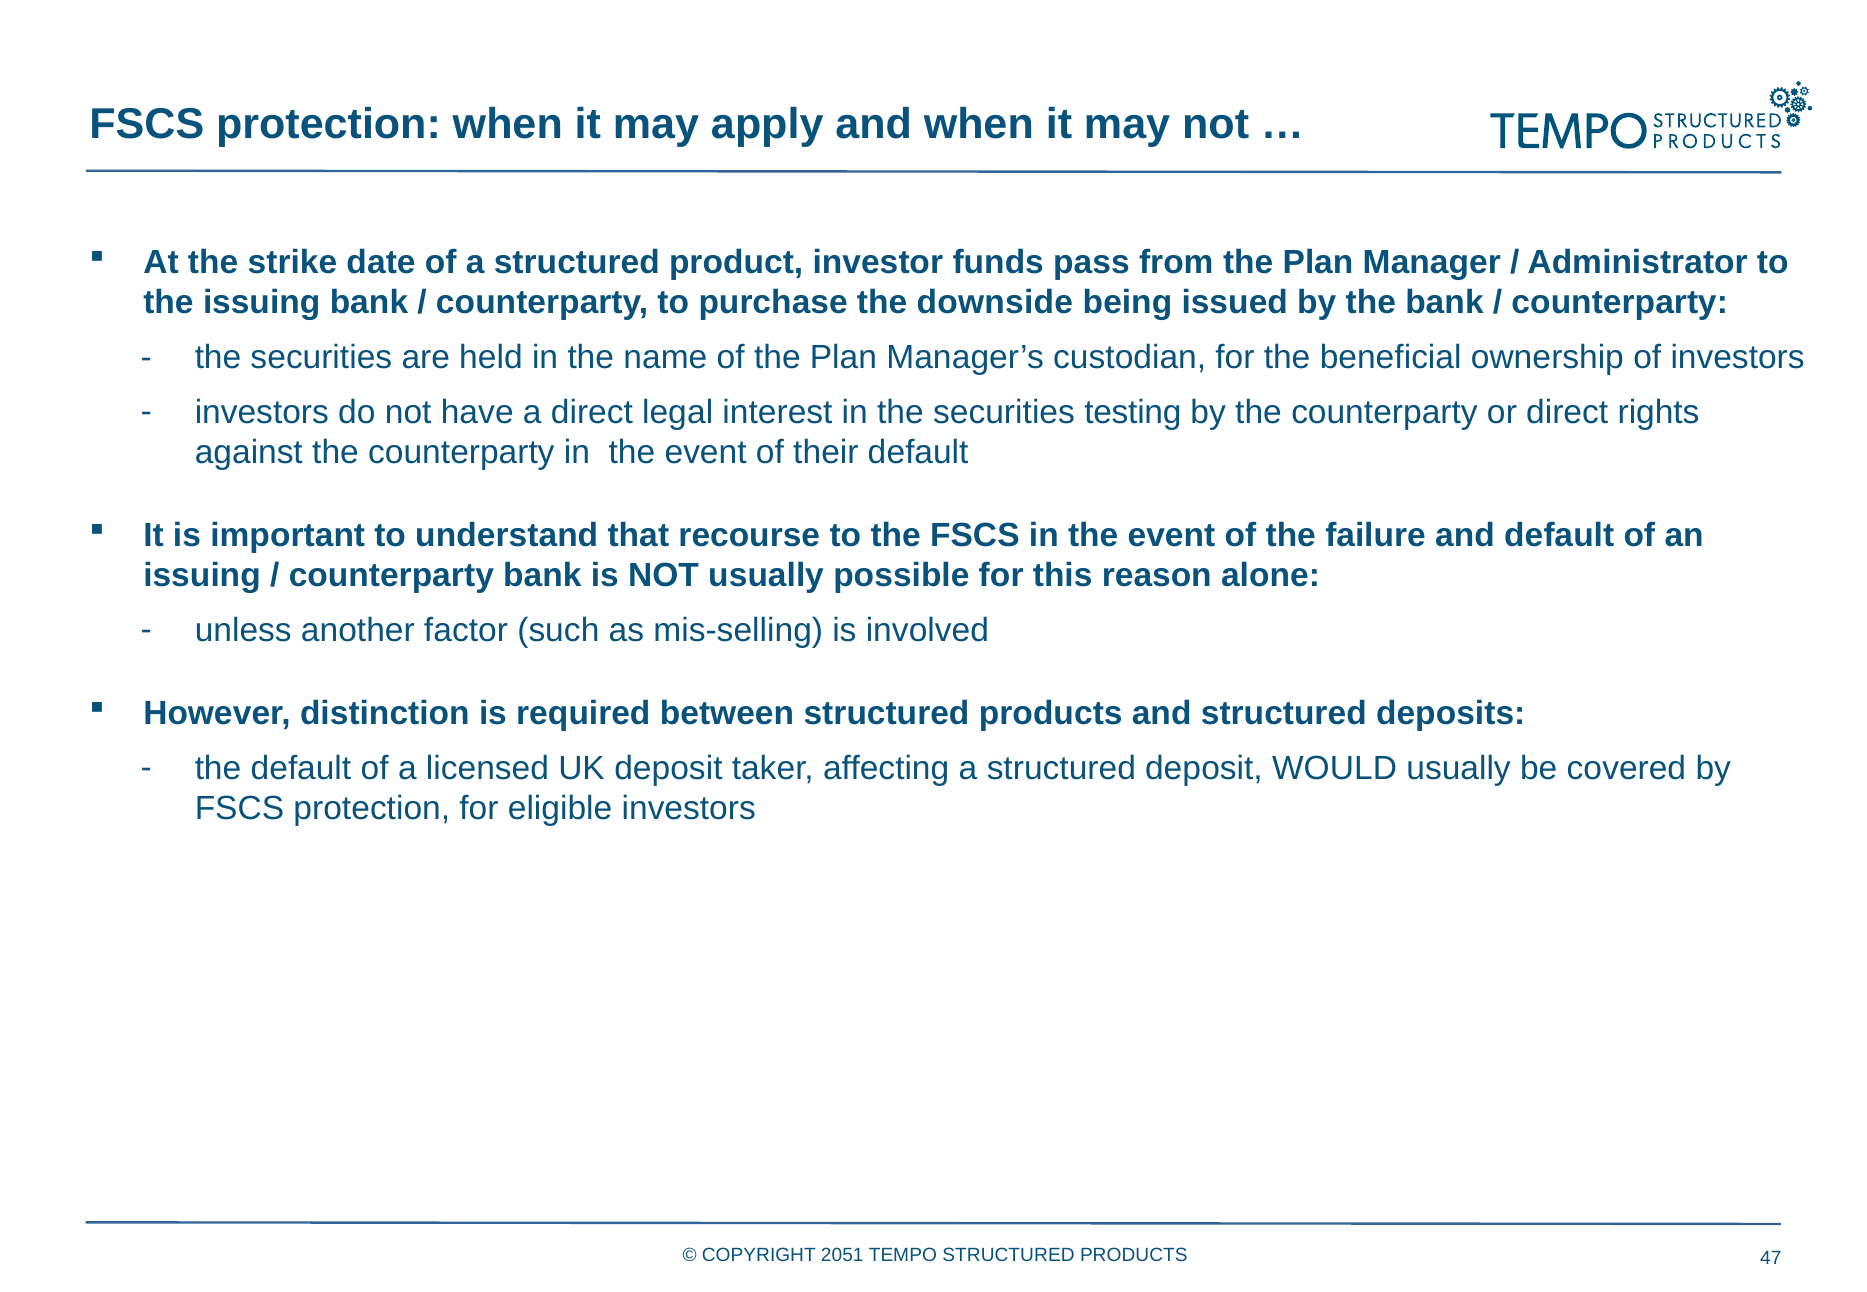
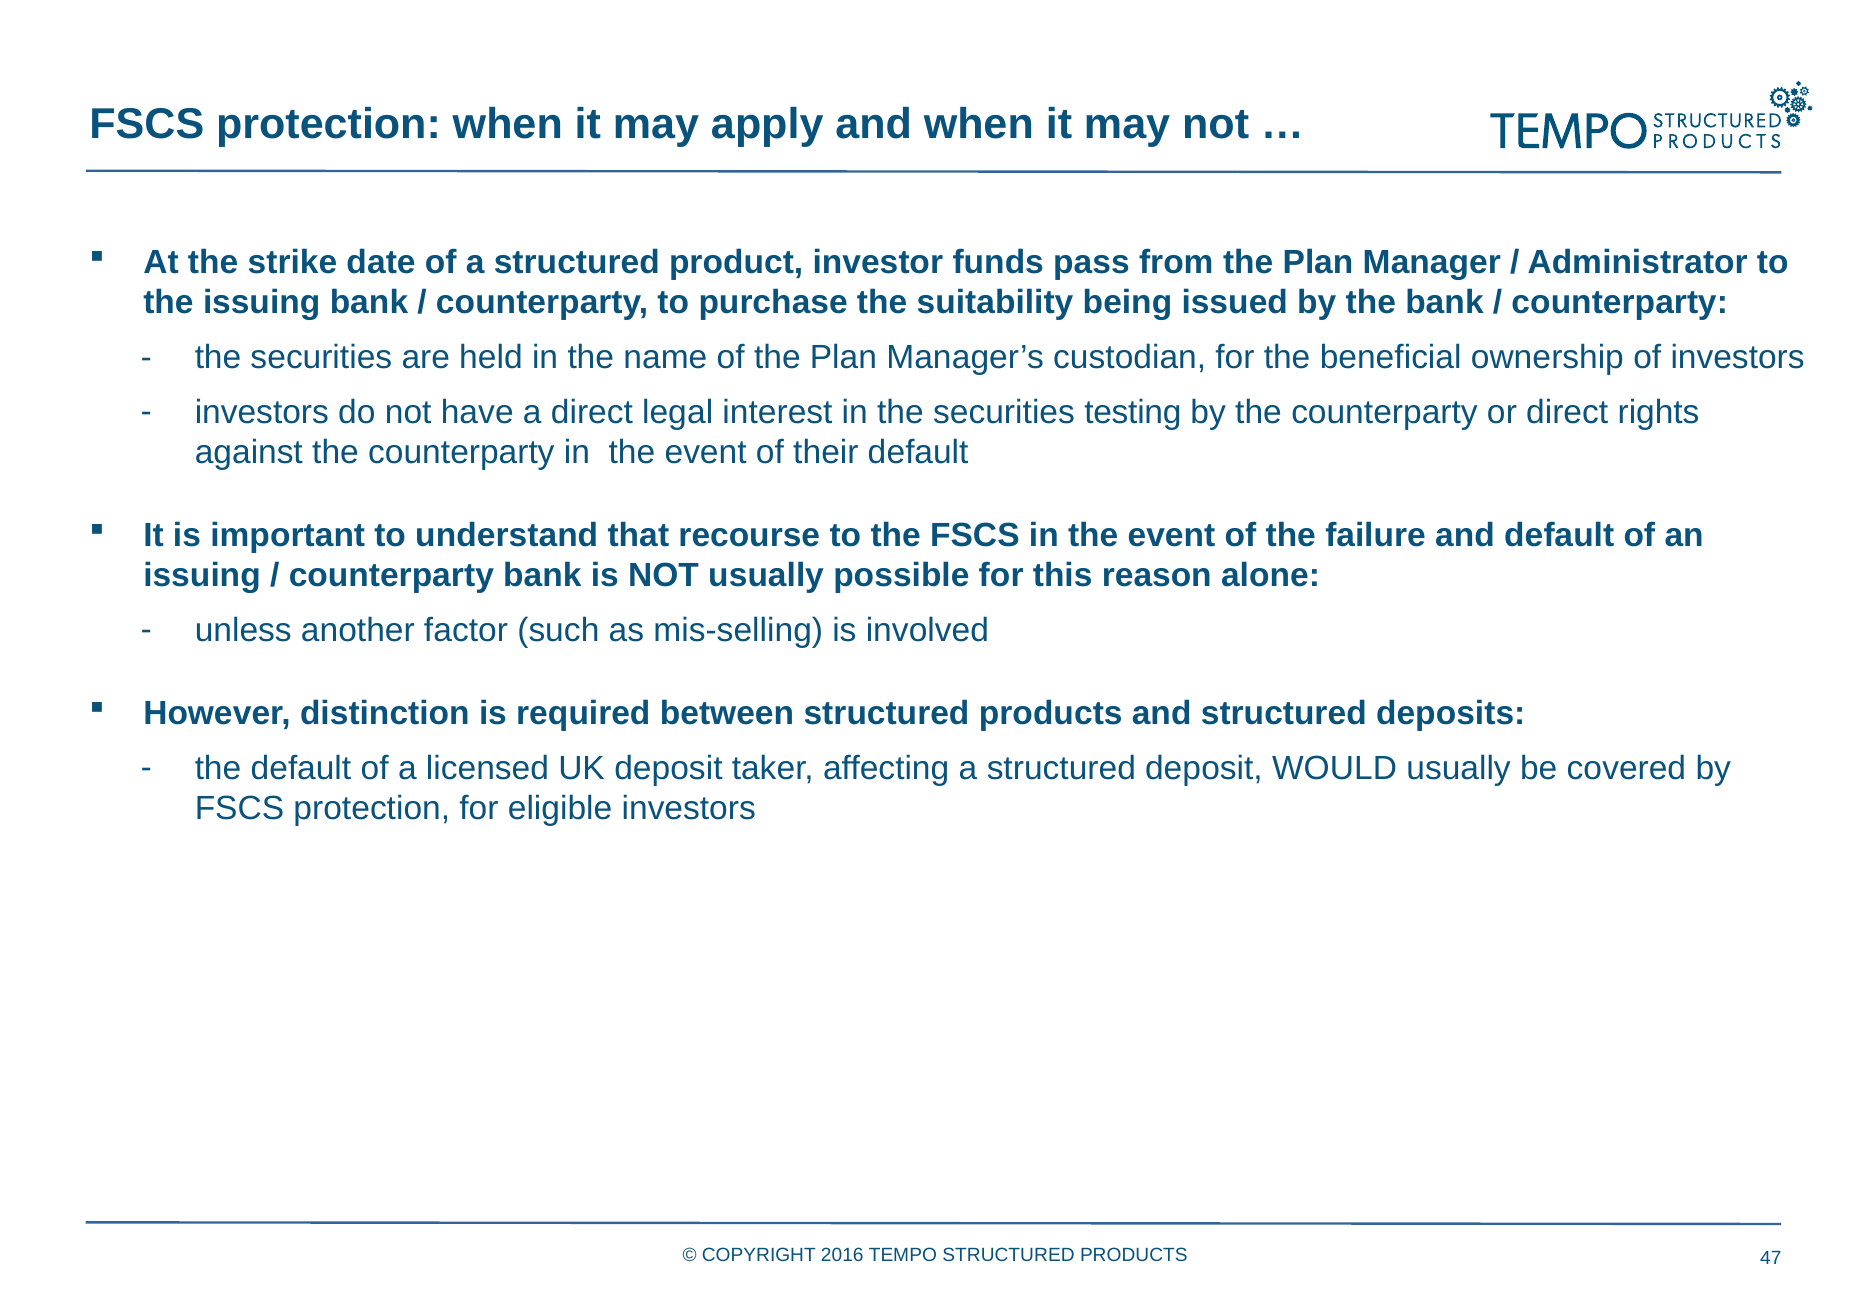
downside: downside -> suitability
2051: 2051 -> 2016
